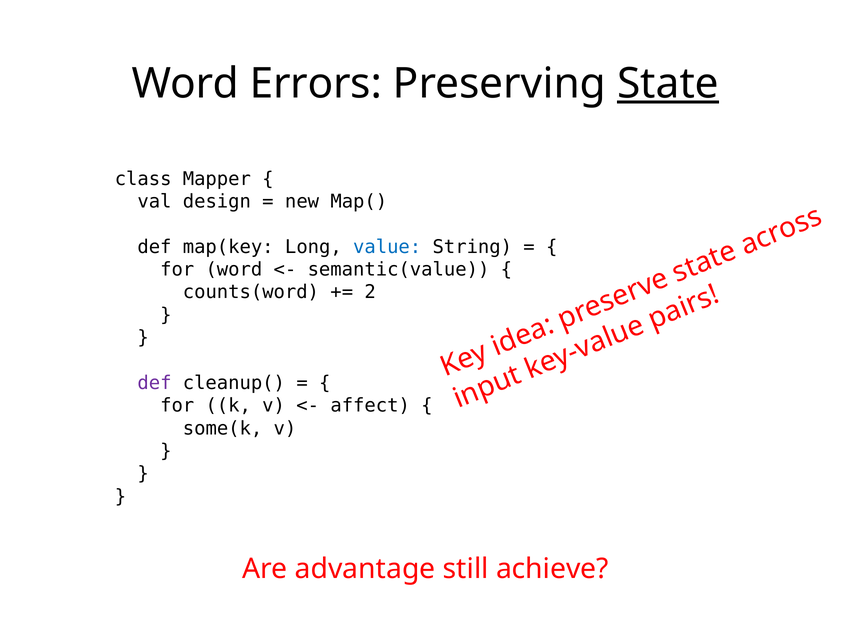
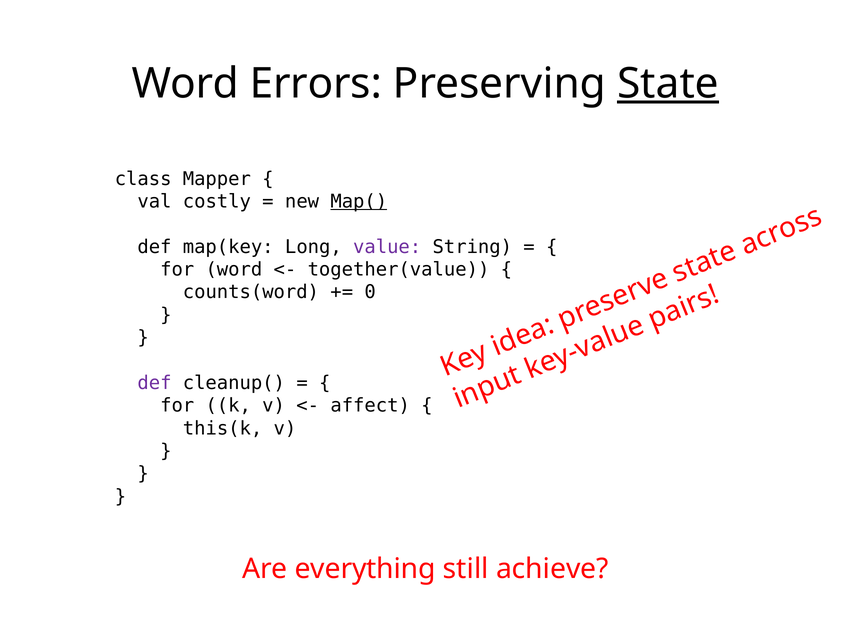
design: design -> costly
Map( underline: none -> present
value colour: blue -> purple
semantic(value: semantic(value -> together(value
2: 2 -> 0
some(k: some(k -> this(k
advantage: advantage -> everything
